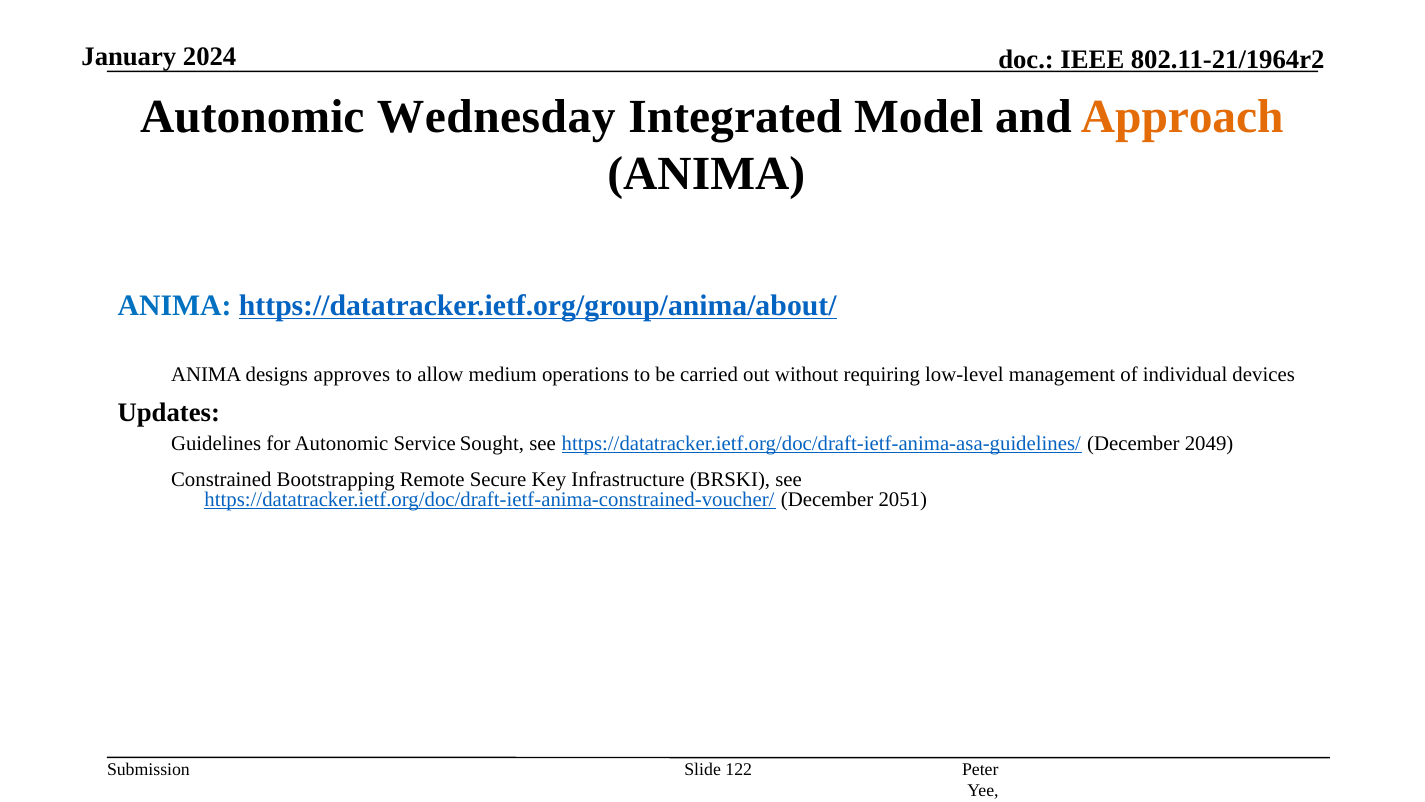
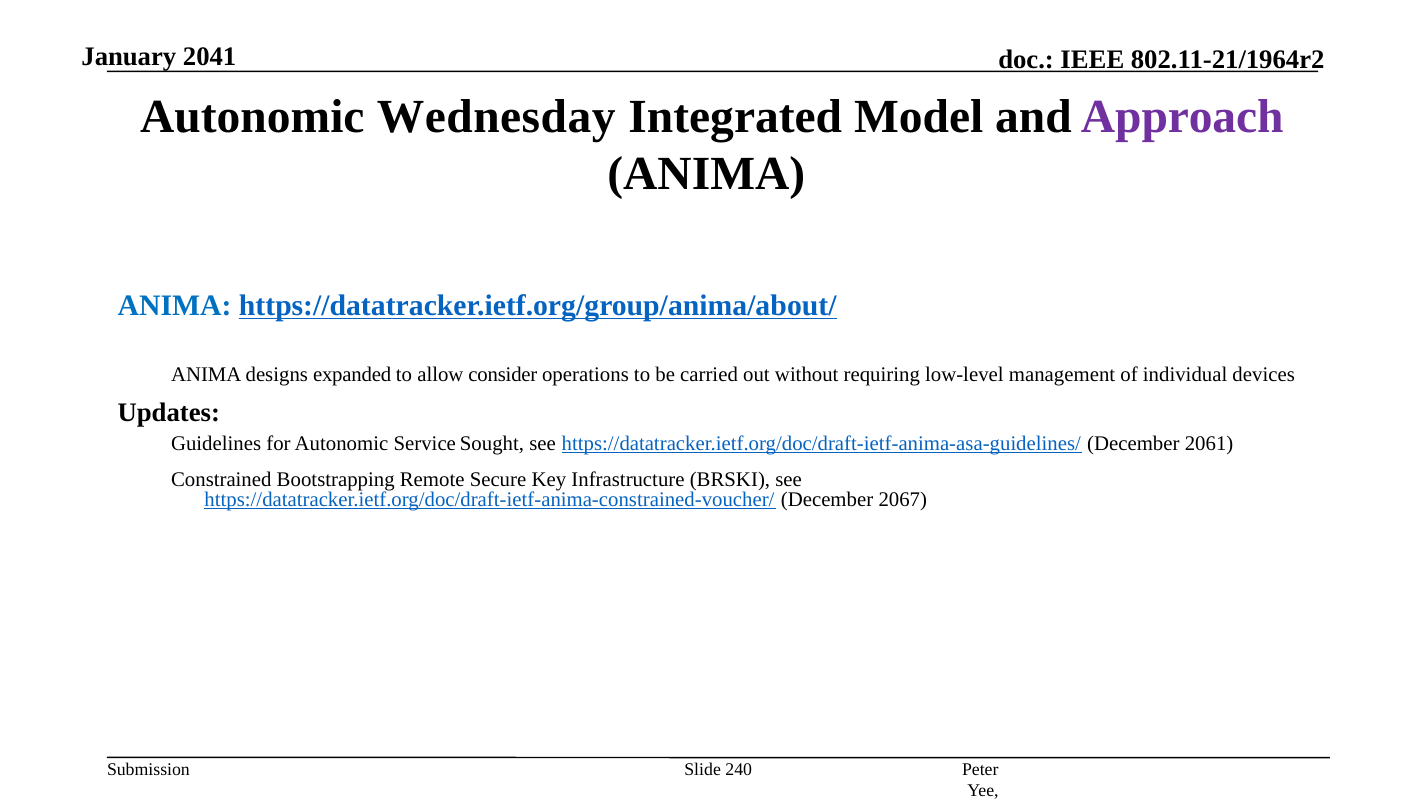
2024: 2024 -> 2041
Approach colour: orange -> purple
approves: approves -> expanded
medium: medium -> consider
2049: 2049 -> 2061
2051: 2051 -> 2067
122: 122 -> 240
